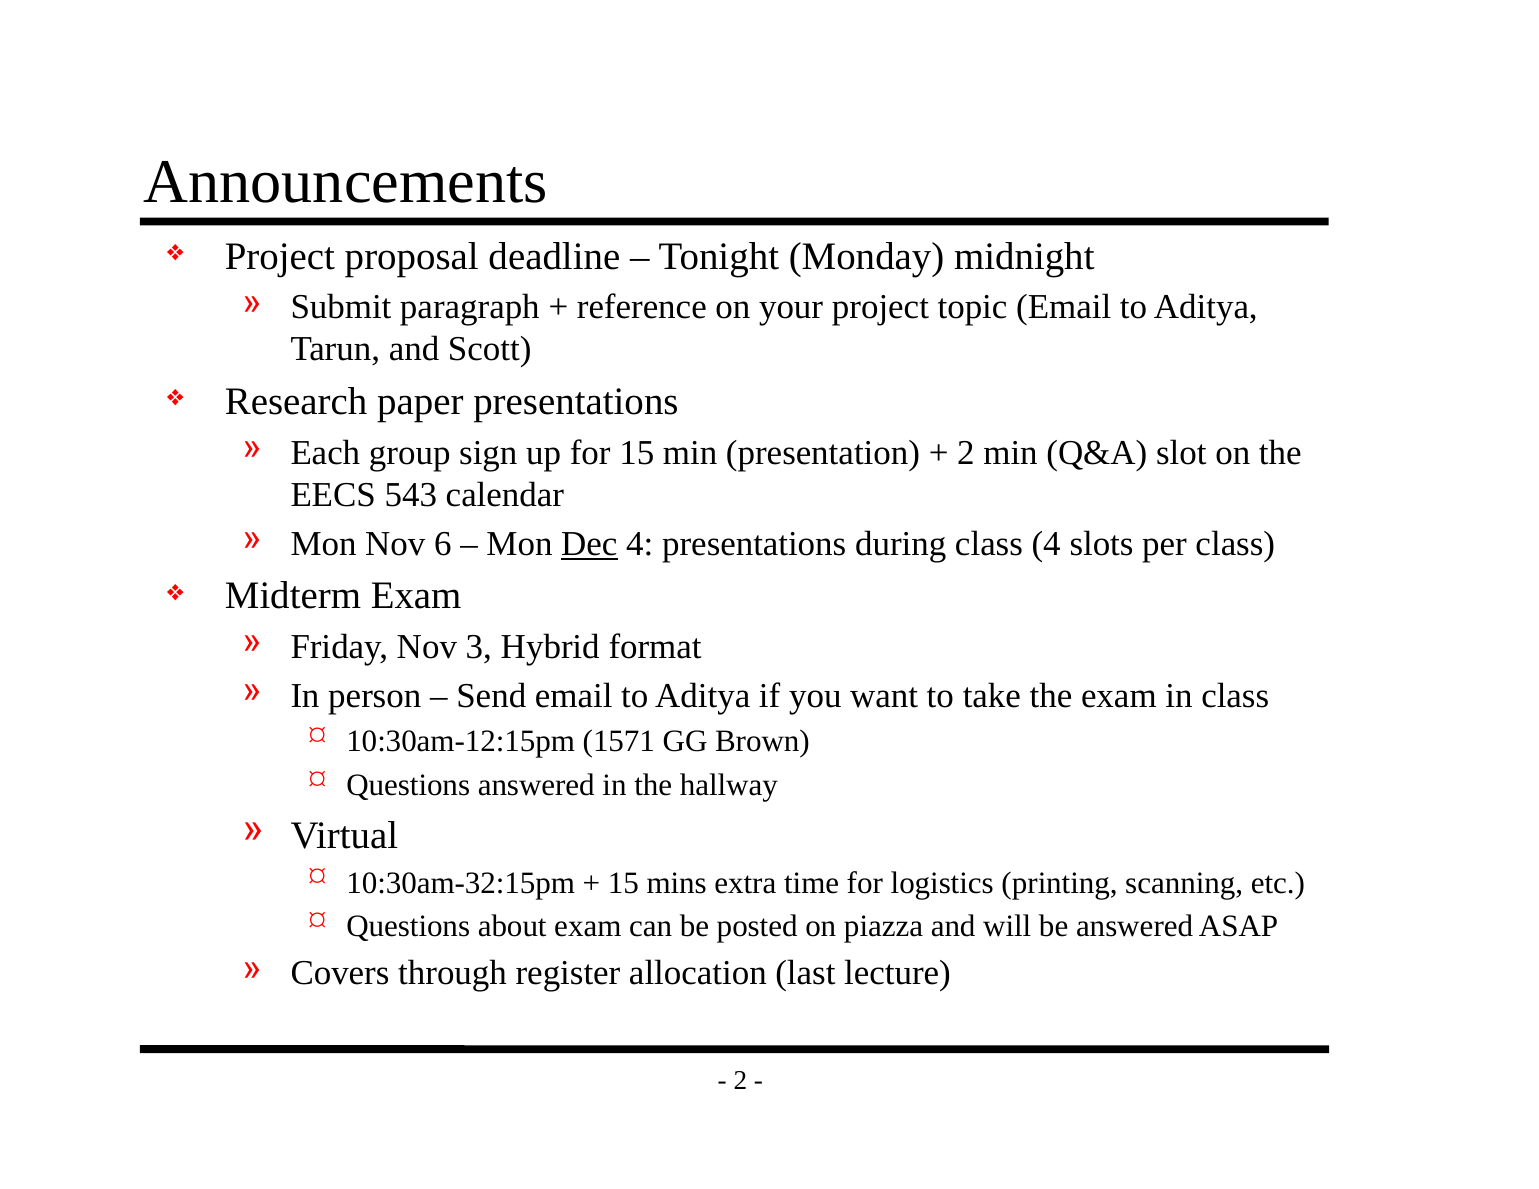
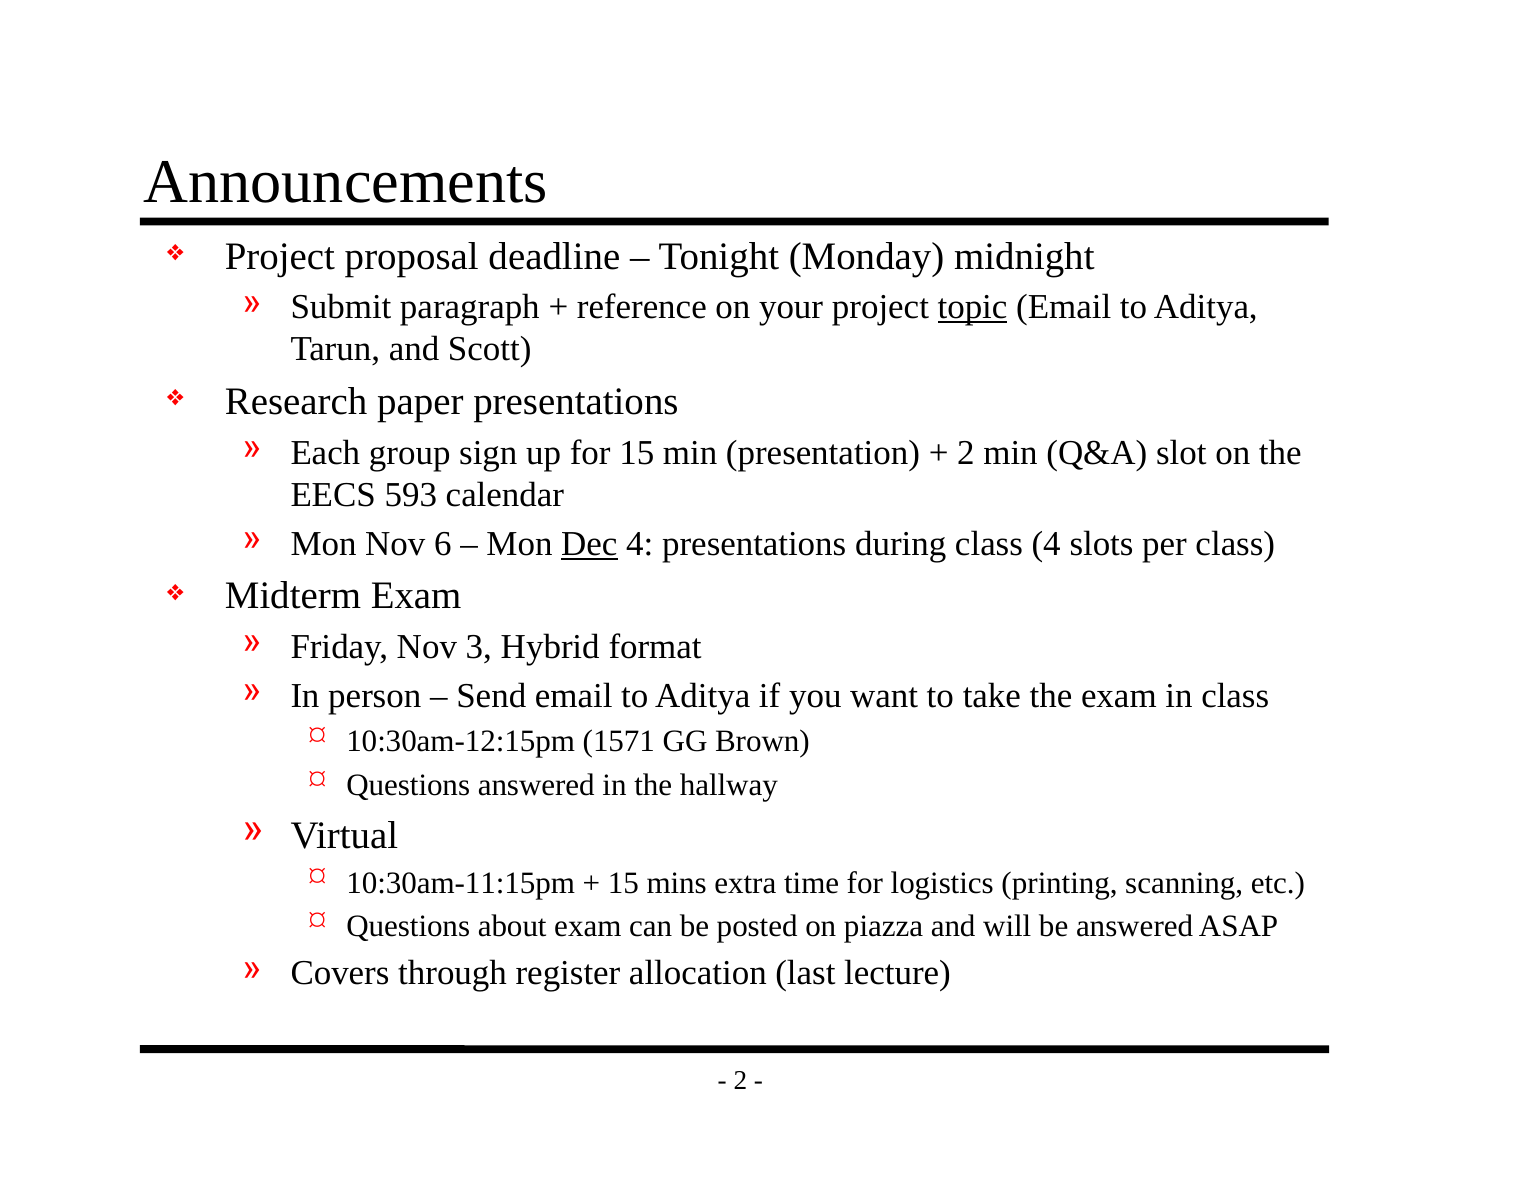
topic underline: none -> present
543: 543 -> 593
10:30am-32:15pm: 10:30am-32:15pm -> 10:30am-11:15pm
